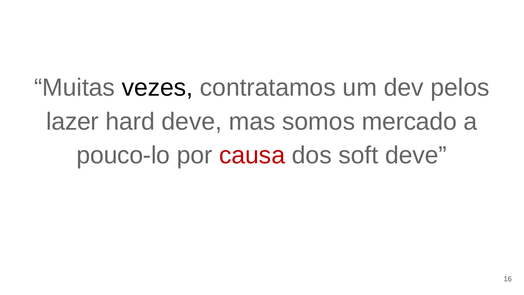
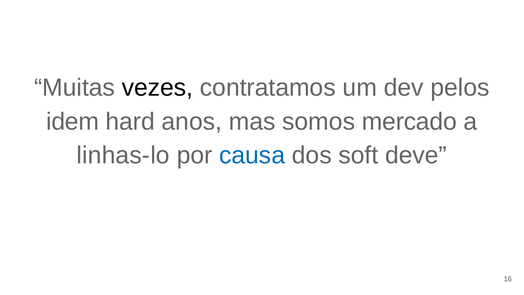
lazer: lazer -> idem
hard deve: deve -> anos
pouco-lo: pouco-lo -> linhas-lo
causa colour: red -> blue
